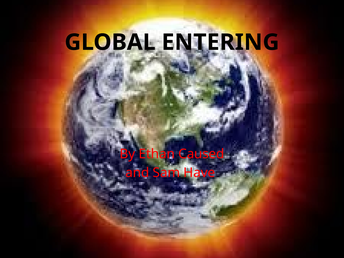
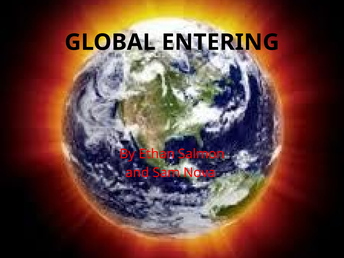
Caused: Caused -> Salmon
Have: Have -> Nova
